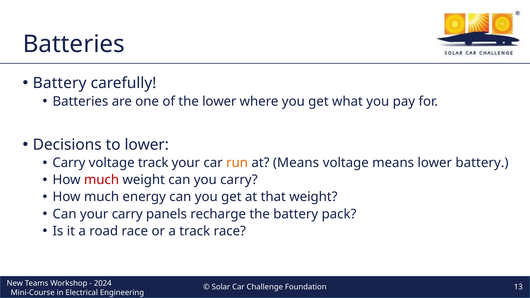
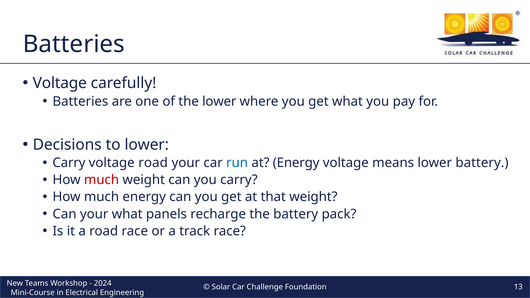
Battery at (60, 83): Battery -> Voltage
voltage track: track -> road
run colour: orange -> blue
at Means: Means -> Energy
your carry: carry -> what
